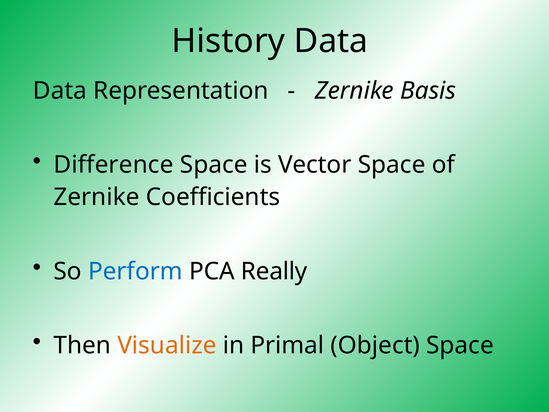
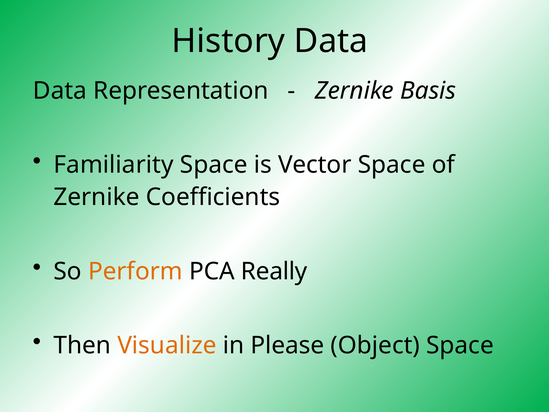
Difference: Difference -> Familiarity
Perform colour: blue -> orange
Primal: Primal -> Please
